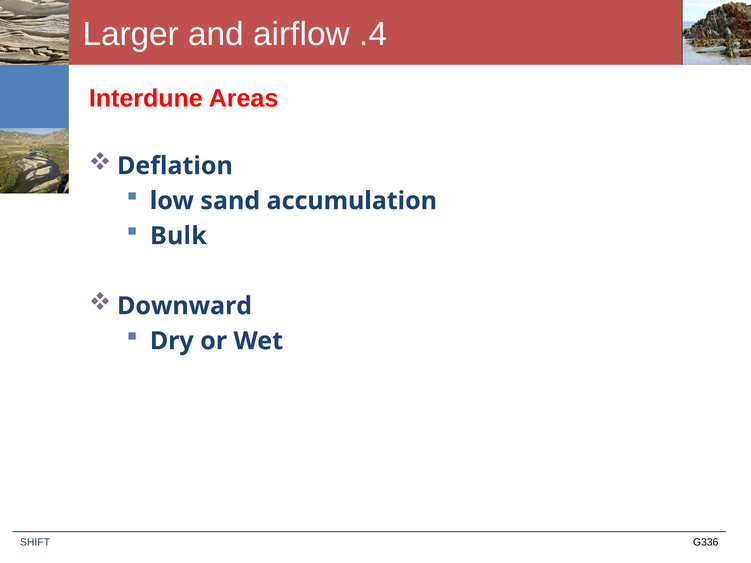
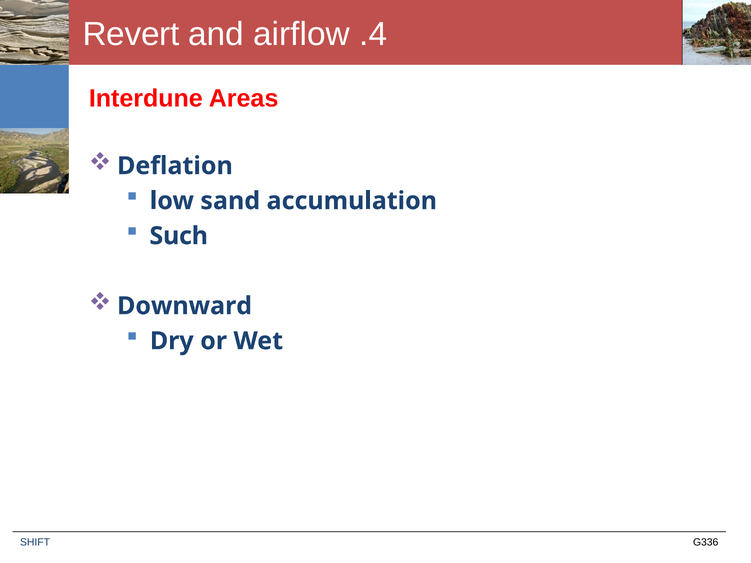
Larger: Larger -> Revert
Bulk: Bulk -> Such
